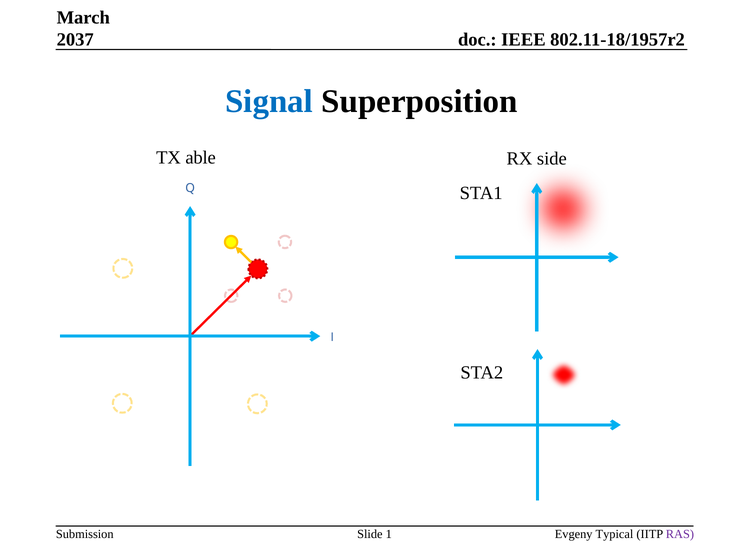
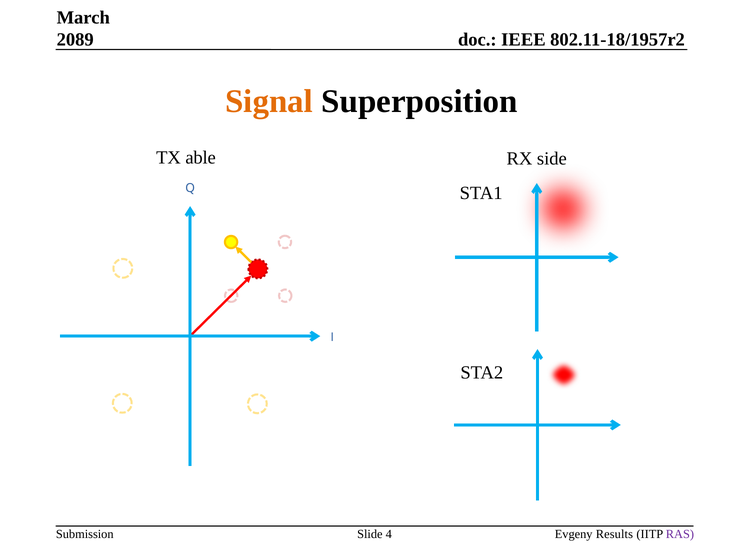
2037: 2037 -> 2089
Signal colour: blue -> orange
1: 1 -> 4
Typical: Typical -> Results
